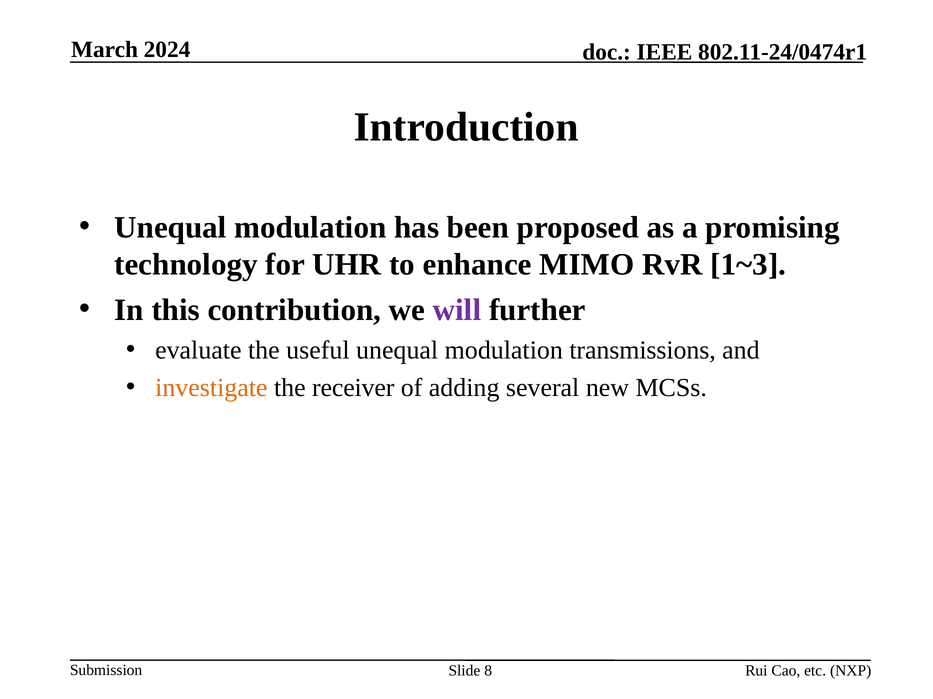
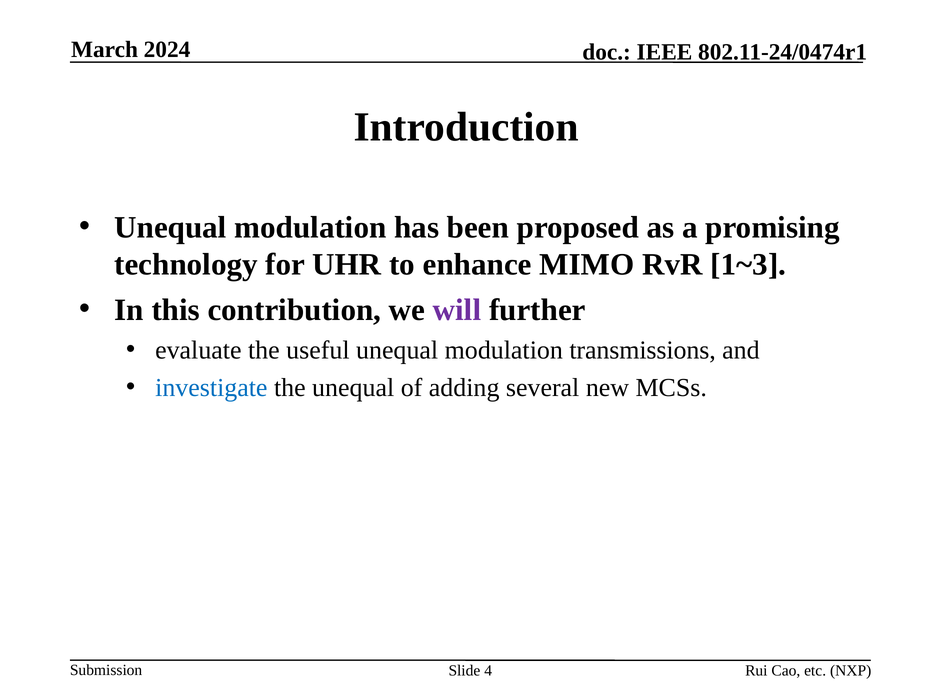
investigate colour: orange -> blue
the receiver: receiver -> unequal
8: 8 -> 4
